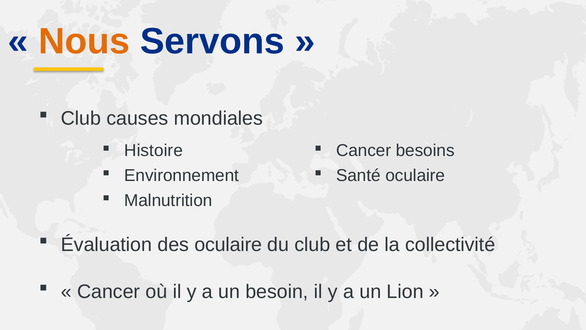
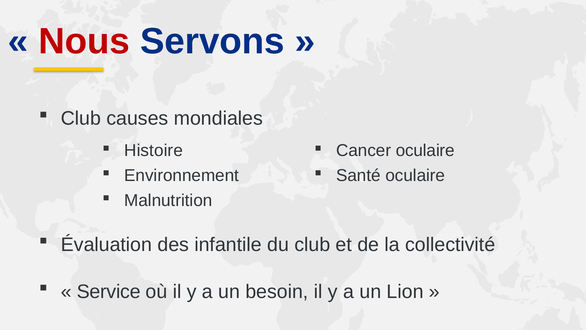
Nous colour: orange -> red
Cancer besoins: besoins -> oculaire
des oculaire: oculaire -> infantile
Cancer at (109, 291): Cancer -> Service
